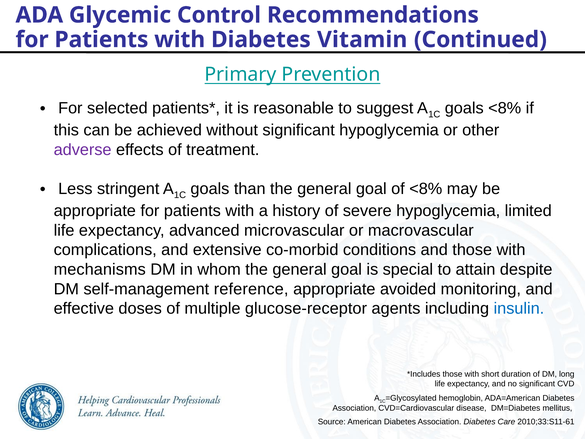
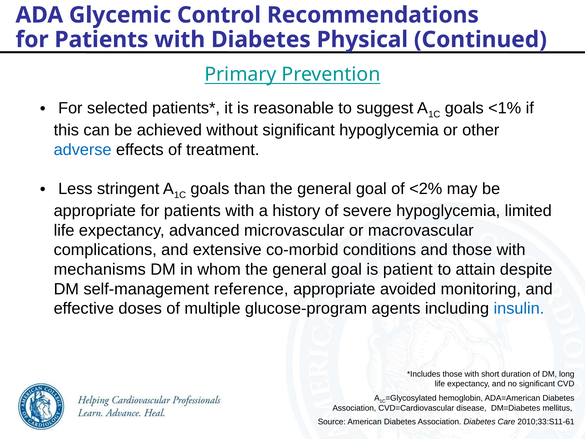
Vitamin: Vitamin -> Physical
goals <8%: <8% -> <1%
adverse colour: purple -> blue
of <8%: <8% -> <2%
special: special -> patient
glucose-receptor: glucose-receptor -> glucose-program
